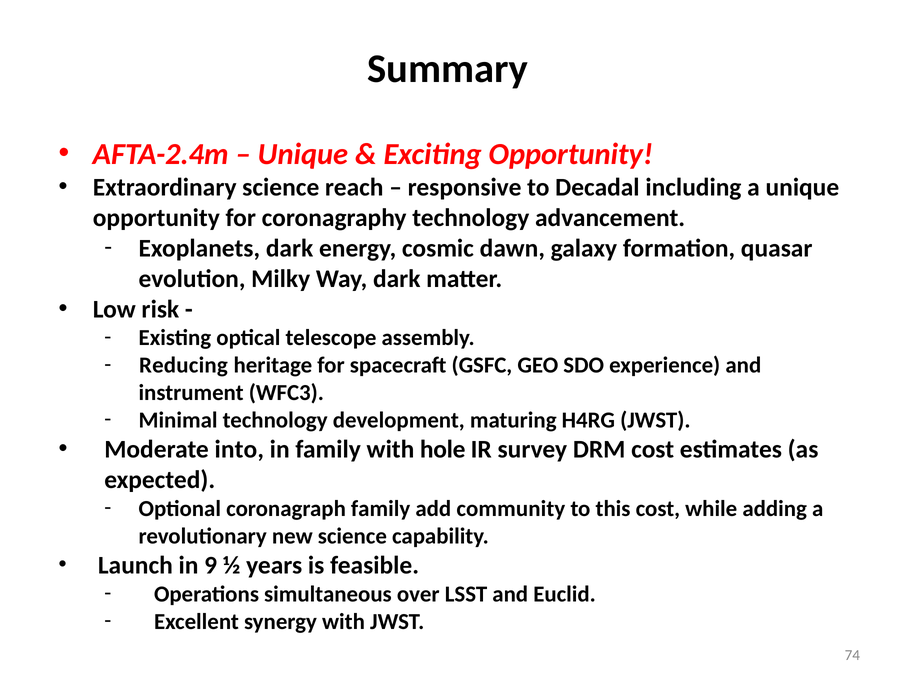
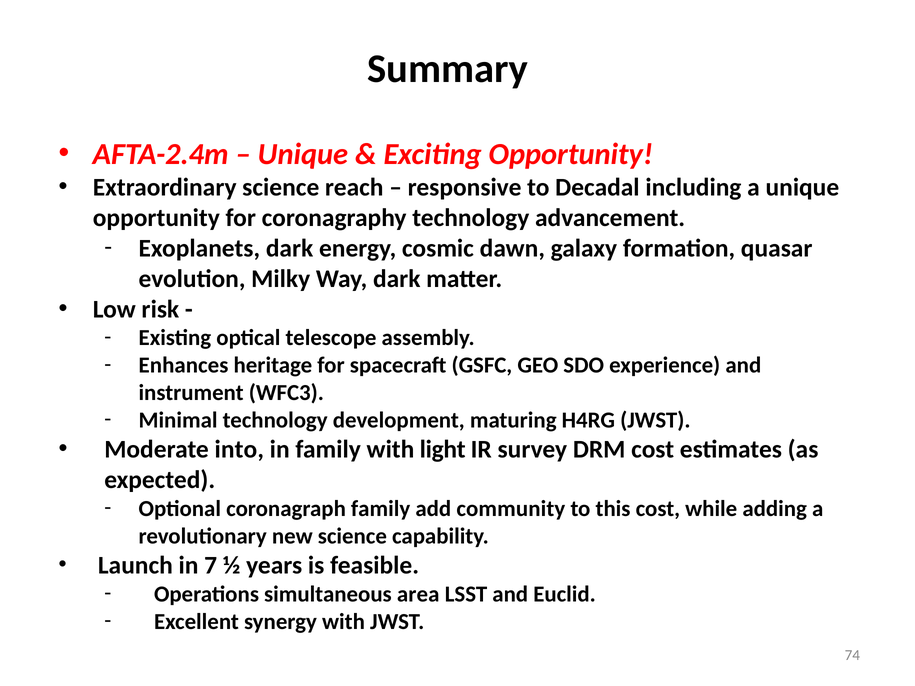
Reducing: Reducing -> Enhances
hole: hole -> light
9: 9 -> 7
over: over -> area
